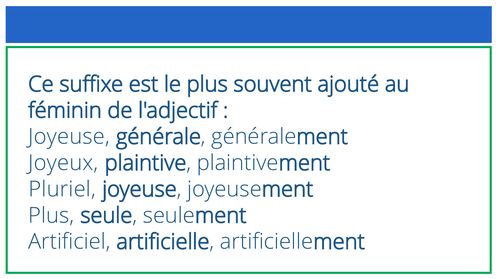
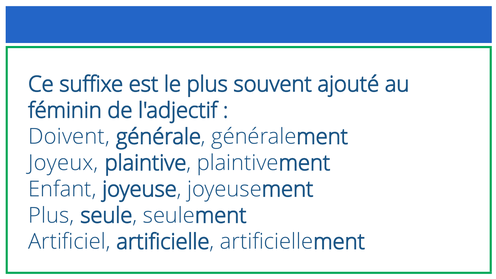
Joyeuse at (69, 137): Joyeuse -> Doivent
Pluriel: Pluriel -> Enfant
